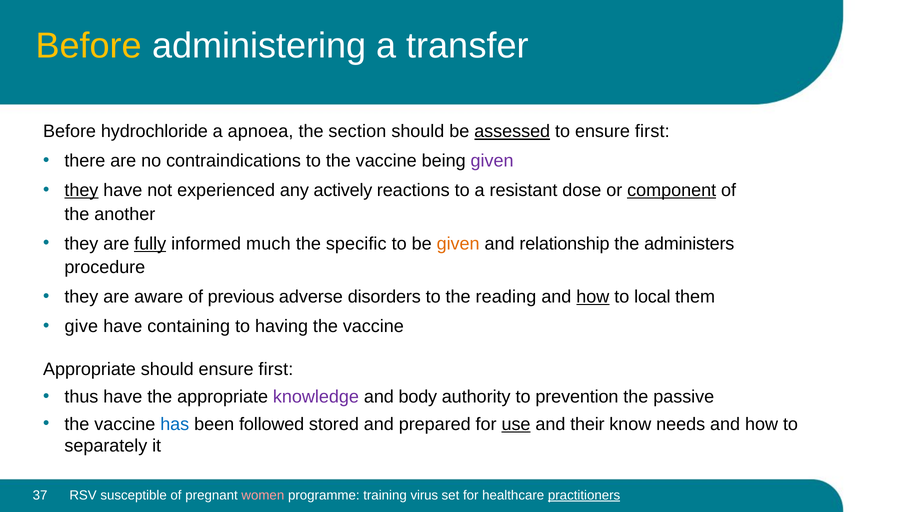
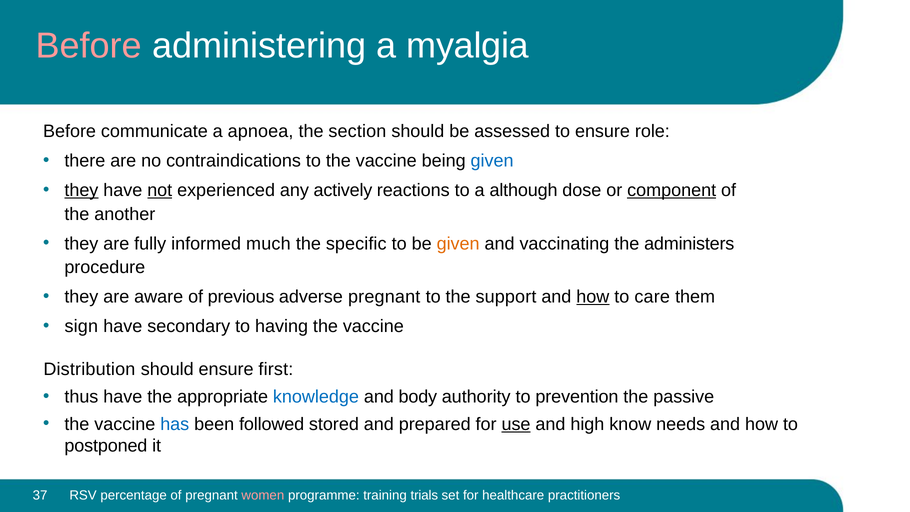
Before at (89, 46) colour: yellow -> pink
transfer: transfer -> myalgia
hydrochloride: hydrochloride -> communicate
assessed underline: present -> none
to ensure first: first -> role
given at (492, 161) colour: purple -> blue
not underline: none -> present
resistant: resistant -> although
fully underline: present -> none
relationship: relationship -> vaccinating
adverse disorders: disorders -> pregnant
reading: reading -> support
local: local -> care
give: give -> sign
containing: containing -> secondary
Appropriate at (89, 369): Appropriate -> Distribution
knowledge colour: purple -> blue
their: their -> high
separately: separately -> postponed
susceptible: susceptible -> percentage
virus: virus -> trials
practitioners underline: present -> none
